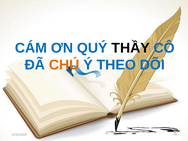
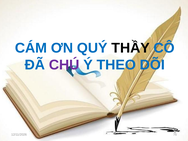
CHÚ colour: orange -> purple
